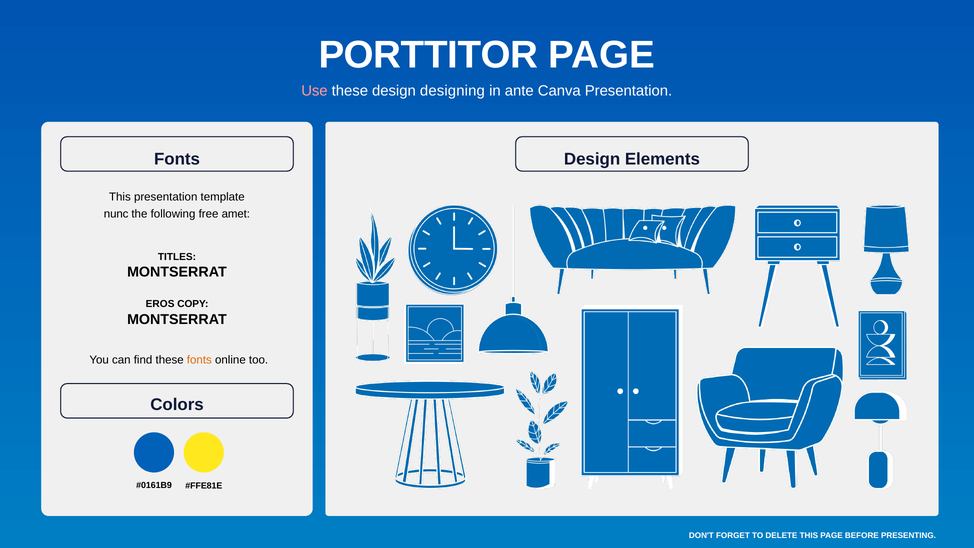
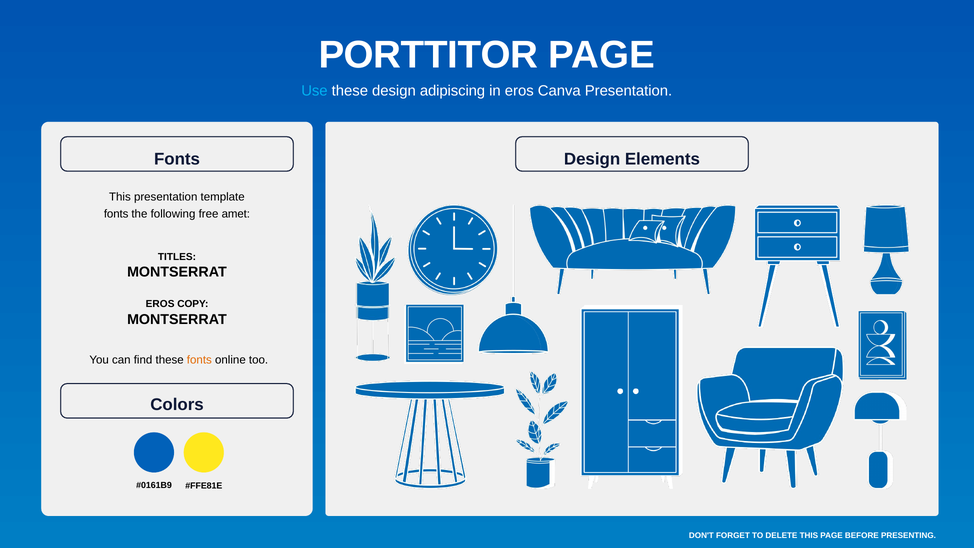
Use colour: pink -> light blue
designing: designing -> adipiscing
in ante: ante -> eros
nunc at (116, 214): nunc -> fonts
